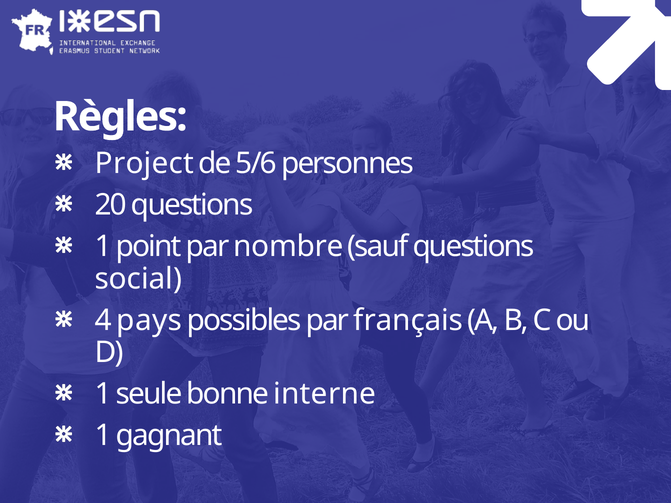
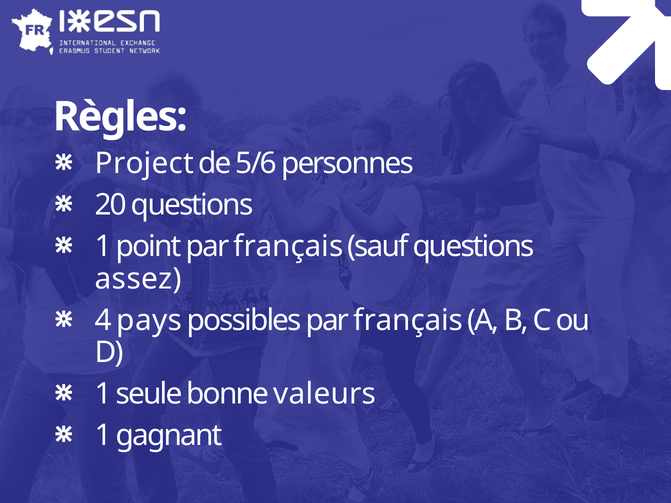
point par nombre: nombre -> français
social: social -> assez
interne: interne -> valeurs
